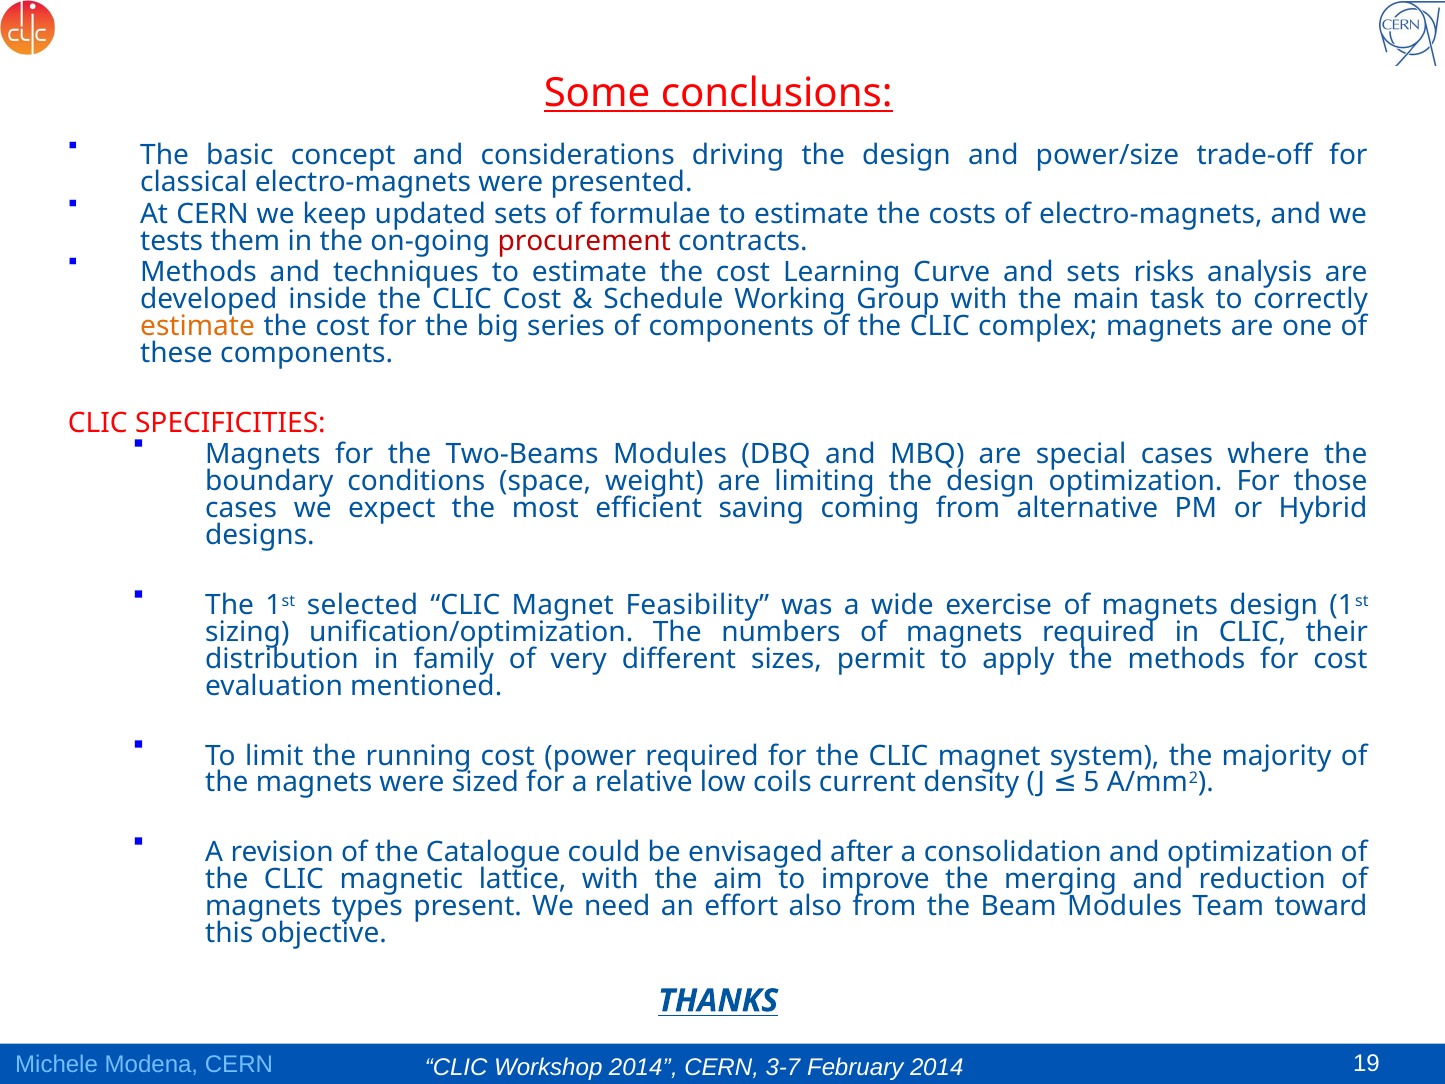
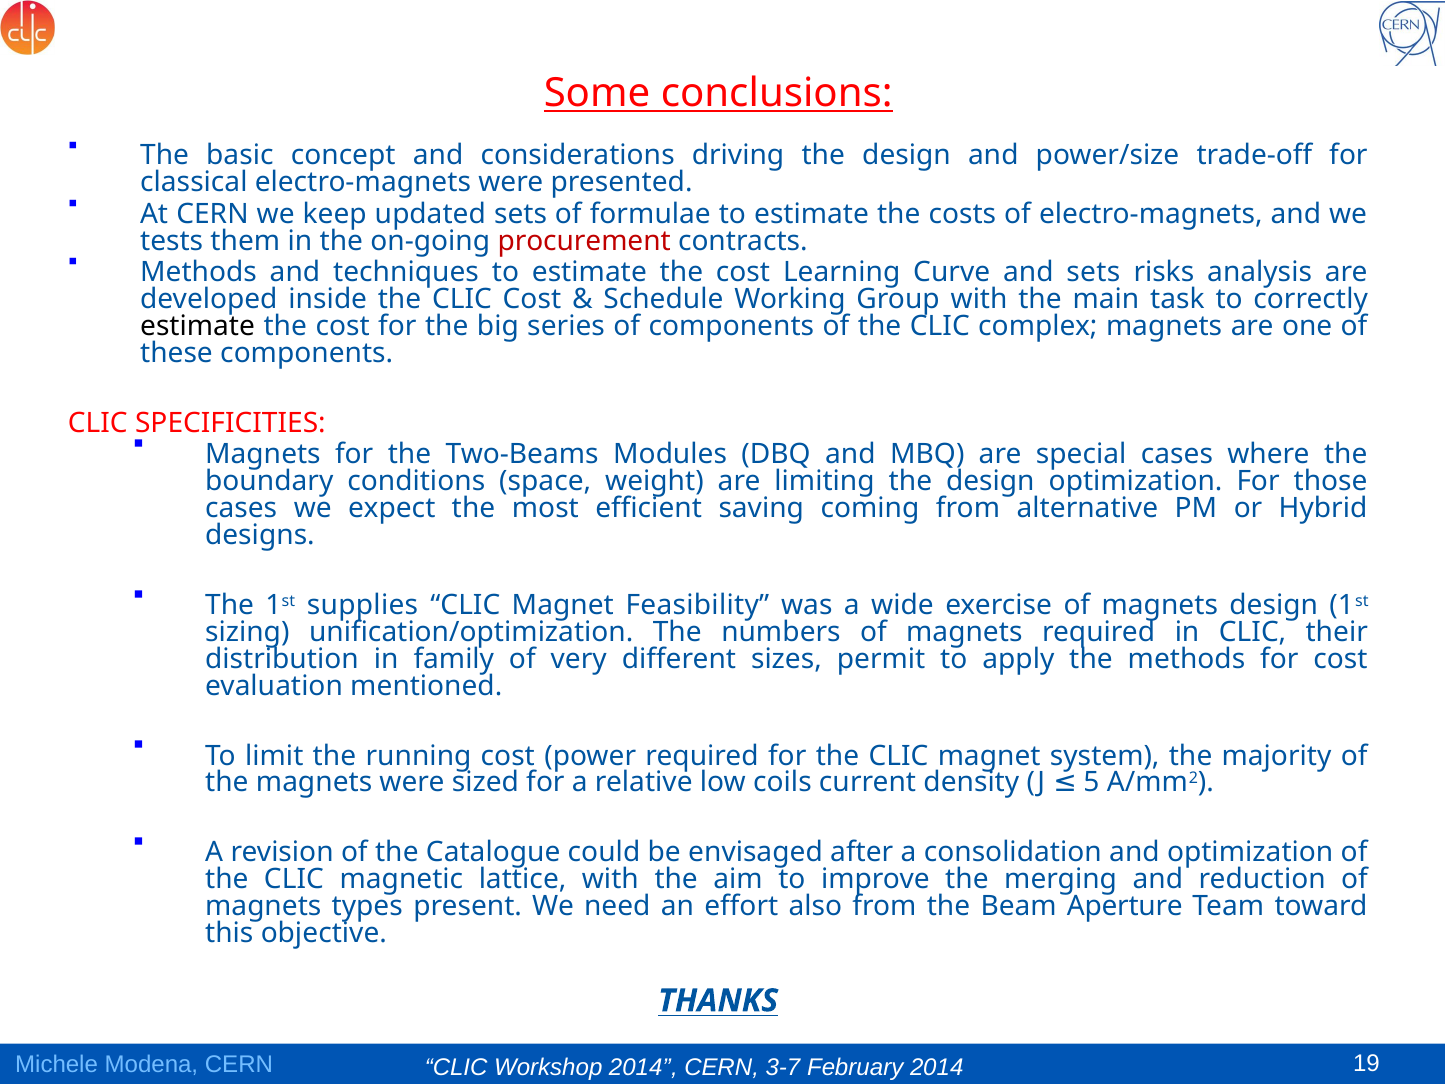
estimate at (198, 326) colour: orange -> black
selected: selected -> supplies
Beam Modules: Modules -> Aperture
